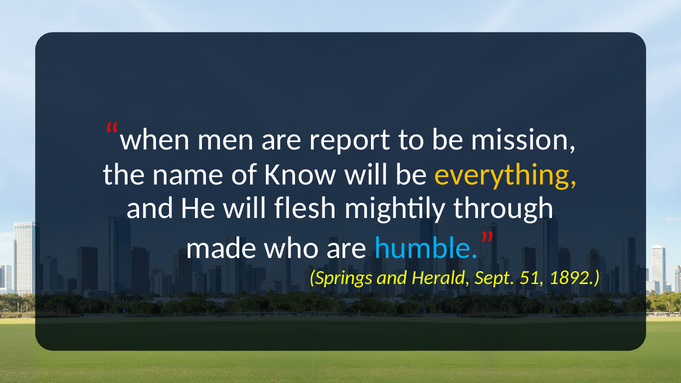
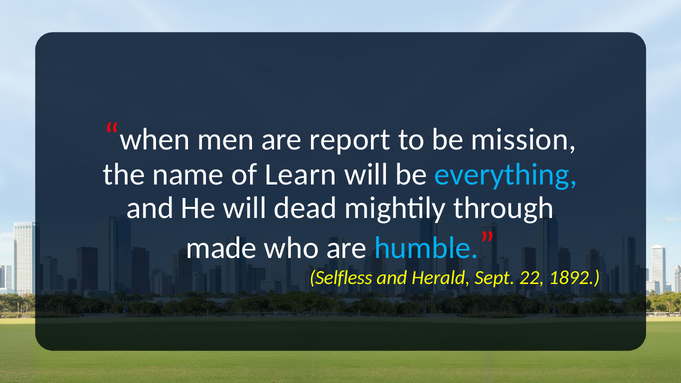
Know: Know -> Learn
everything colour: yellow -> light blue
flesh: flesh -> dead
Springs: Springs -> Selfless
51: 51 -> 22
